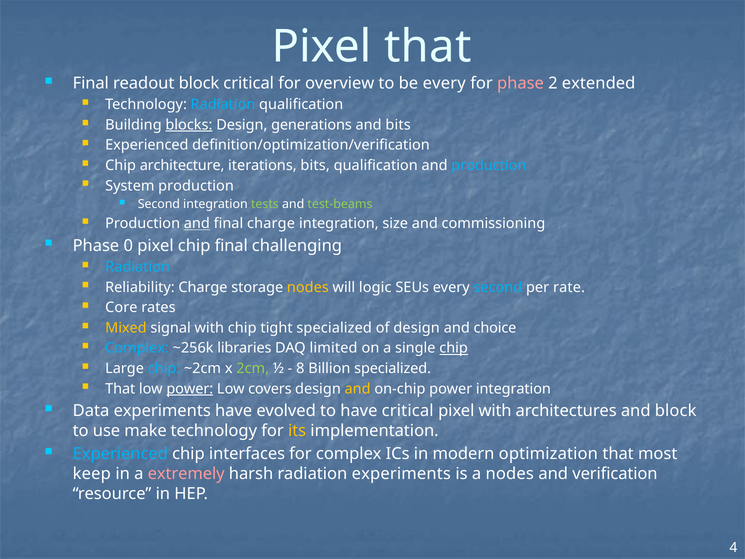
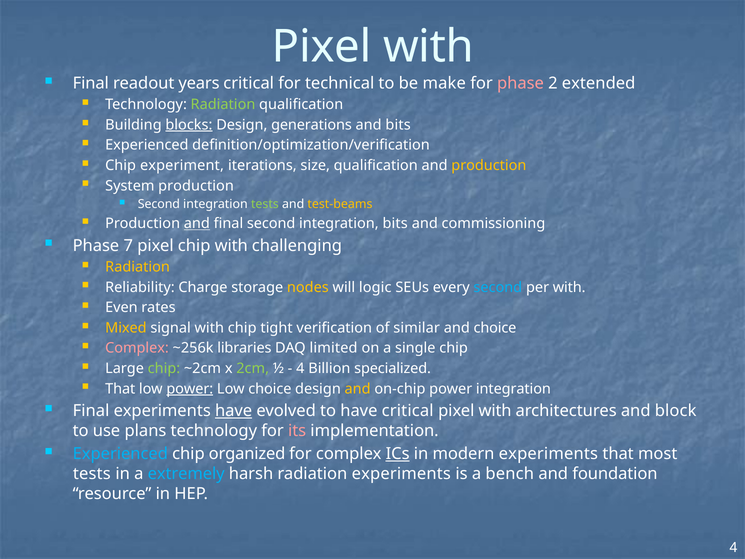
that at (428, 47): that -> with
readout block: block -> years
overview: overview -> technical
be every: every -> make
Radiation at (223, 104) colour: light blue -> light green
architecture: architecture -> experiment
iterations bits: bits -> size
production at (489, 165) colour: light blue -> yellow
test-beams colour: light green -> yellow
final charge: charge -> second
integration size: size -> bits
0: 0 -> 7
chip final: final -> with
Radiation at (138, 267) colour: light blue -> yellow
per rate: rate -> with
Core: Core -> Even
tight specialized: specialized -> verification
of design: design -> similar
Complex at (137, 348) colour: light blue -> pink
chip at (454, 348) underline: present -> none
chip at (164, 368) colour: light blue -> light green
8 at (300, 368): 8 -> 4
Low covers: covers -> choice
Data at (91, 411): Data -> Final
have at (234, 411) underline: none -> present
make: make -> plans
its colour: yellow -> pink
interfaces: interfaces -> organized
ICs underline: none -> present
modern optimization: optimization -> experiments
keep at (92, 474): keep -> tests
extremely colour: pink -> light blue
a nodes: nodes -> bench
verification: verification -> foundation
